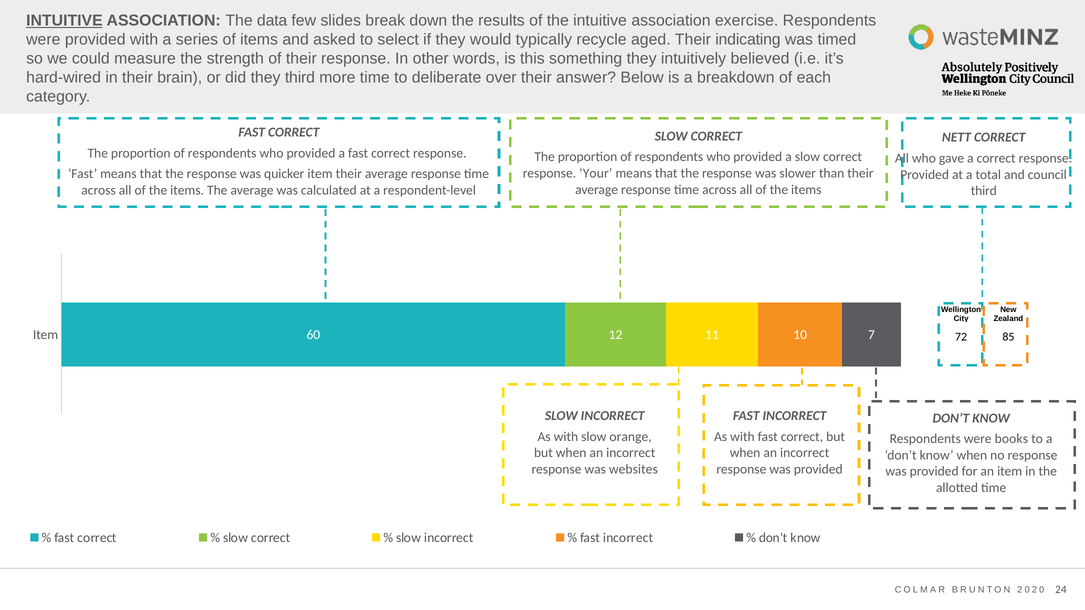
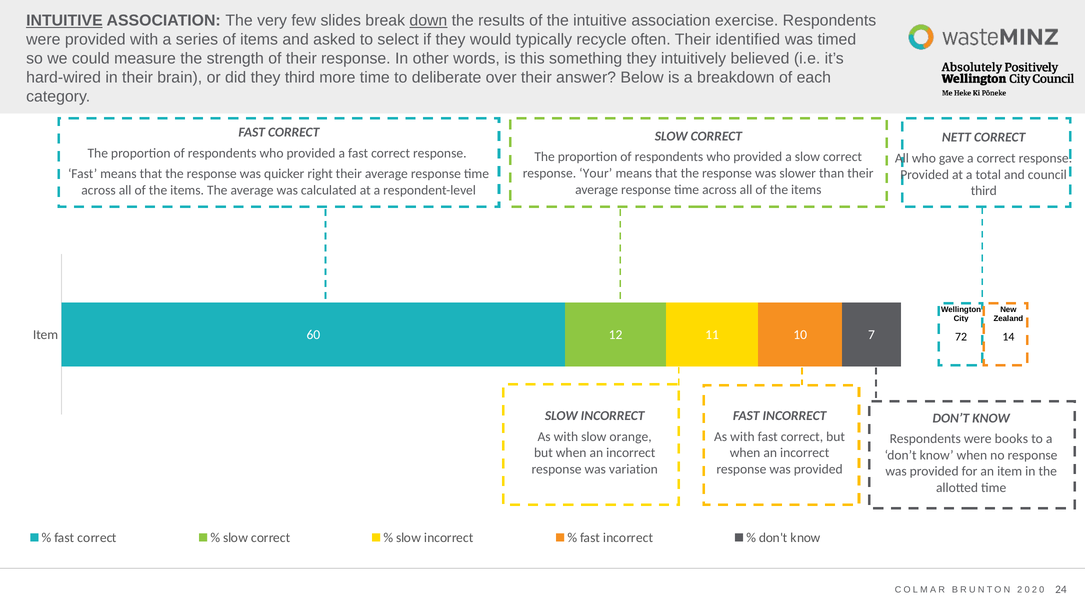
data: data -> very
down underline: none -> present
aged: aged -> often
indicating: indicating -> identified
quicker item: item -> right
85: 85 -> 14
websites: websites -> variation
